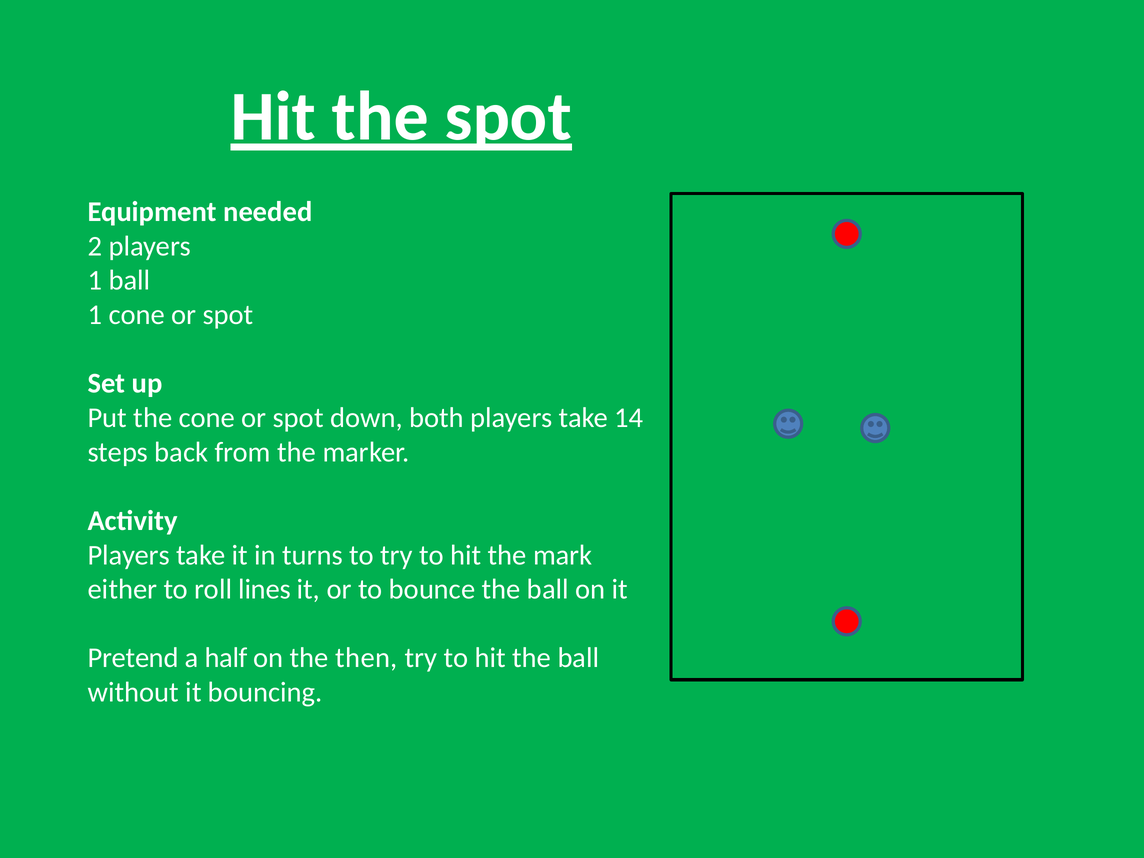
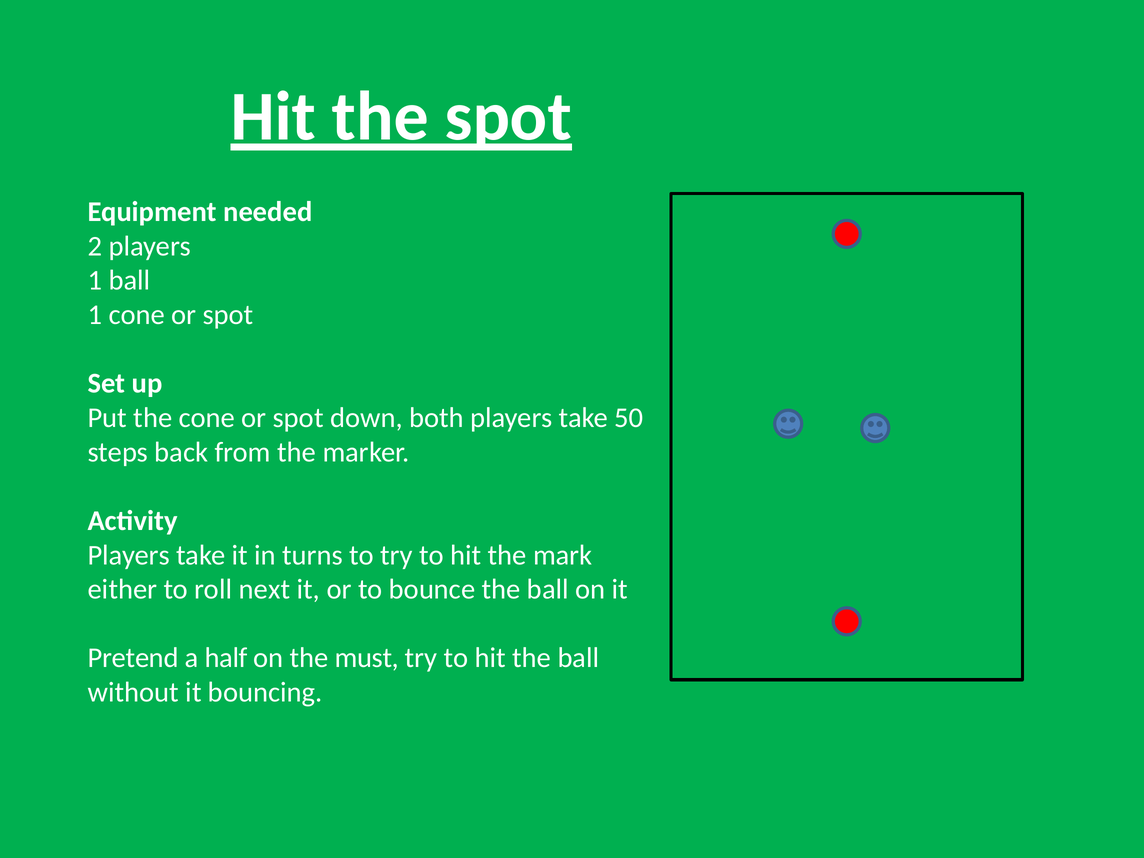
14: 14 -> 50
lines: lines -> next
then: then -> must
